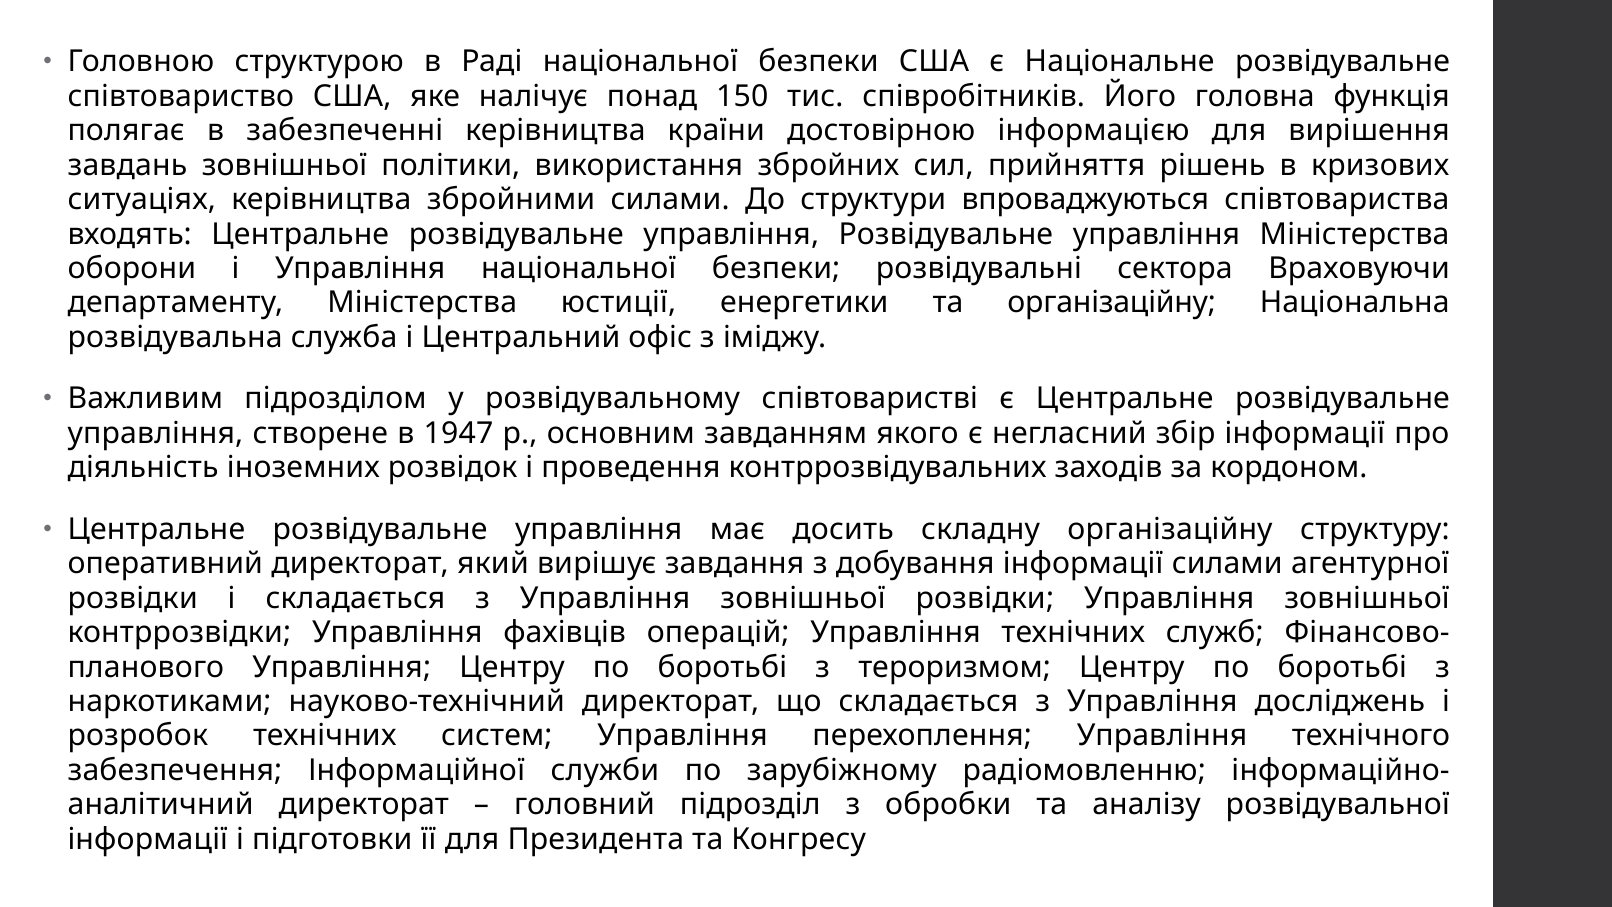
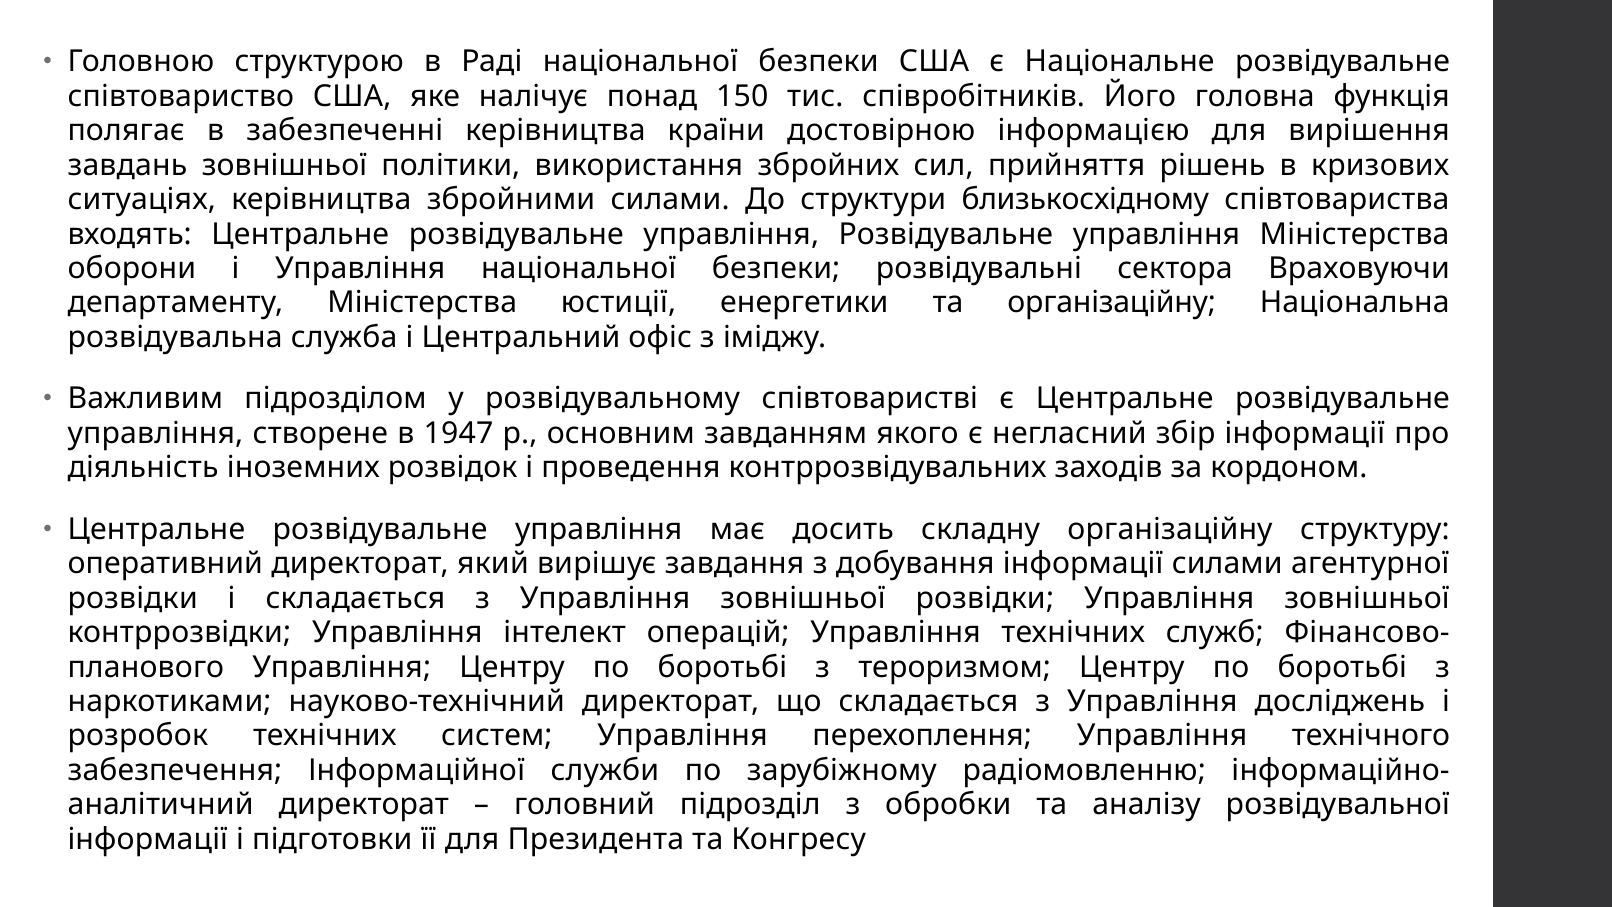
впроваджуються: впроваджуються -> близькосхідному
фахівців: фахівців -> інтелект
